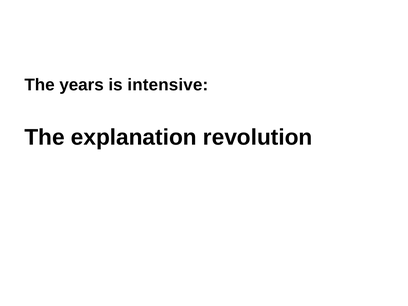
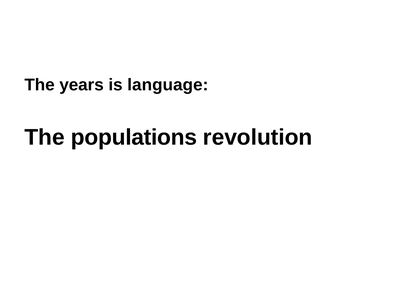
intensive: intensive -> language
explanation: explanation -> populations
